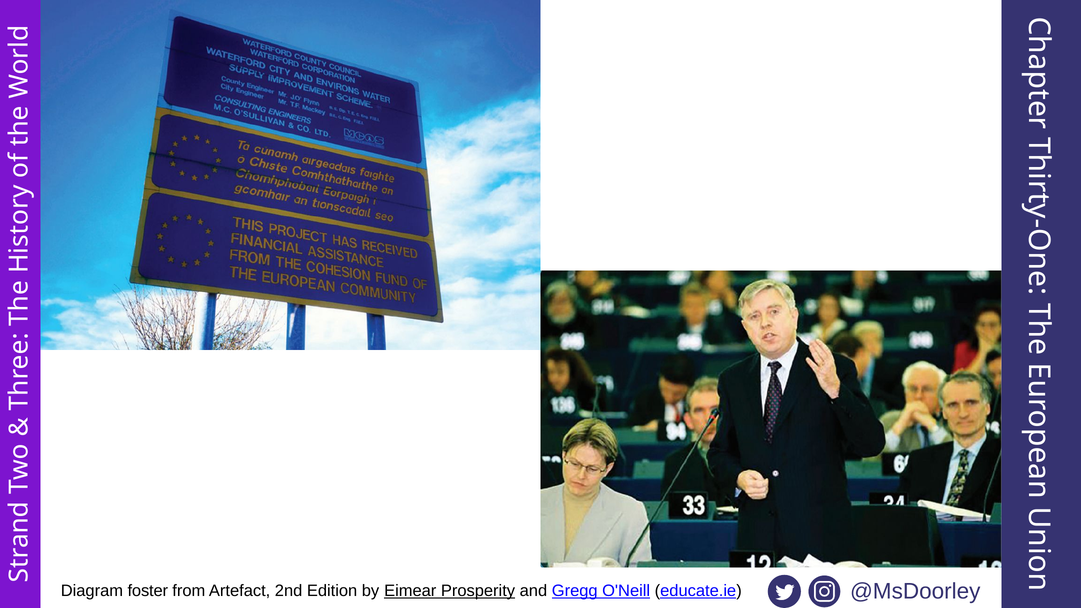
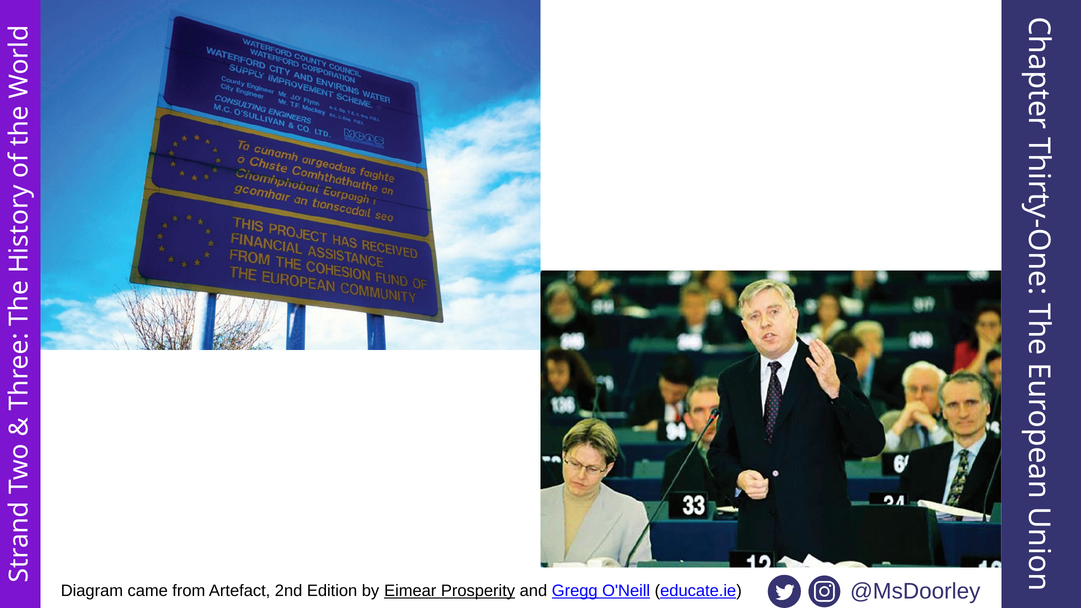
foster: foster -> came
